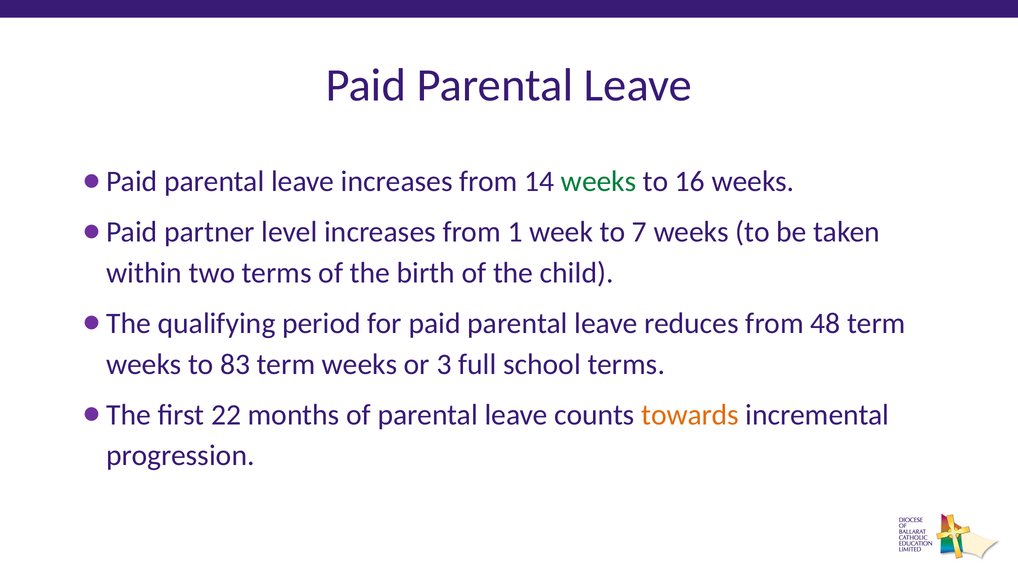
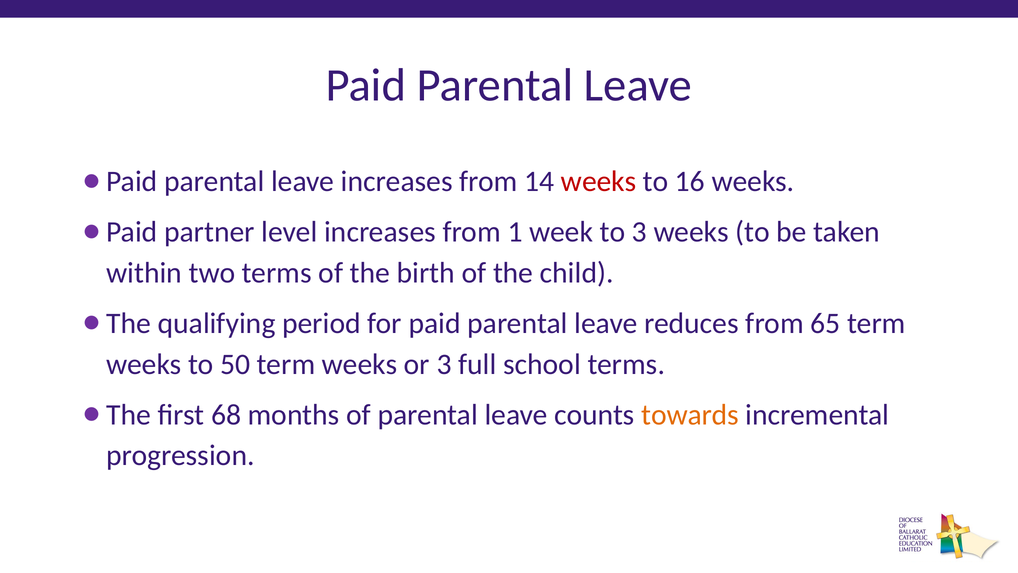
weeks at (599, 181) colour: green -> red
to 7: 7 -> 3
48: 48 -> 65
83: 83 -> 50
22: 22 -> 68
